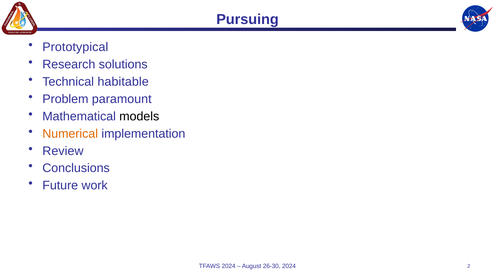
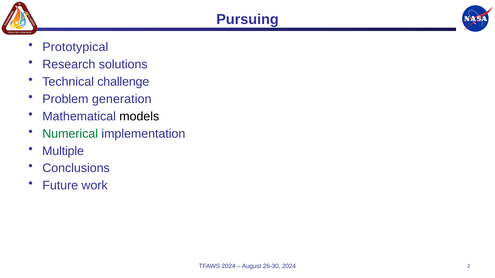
habitable: habitable -> challenge
paramount: paramount -> generation
Numerical colour: orange -> green
Review: Review -> Multiple
